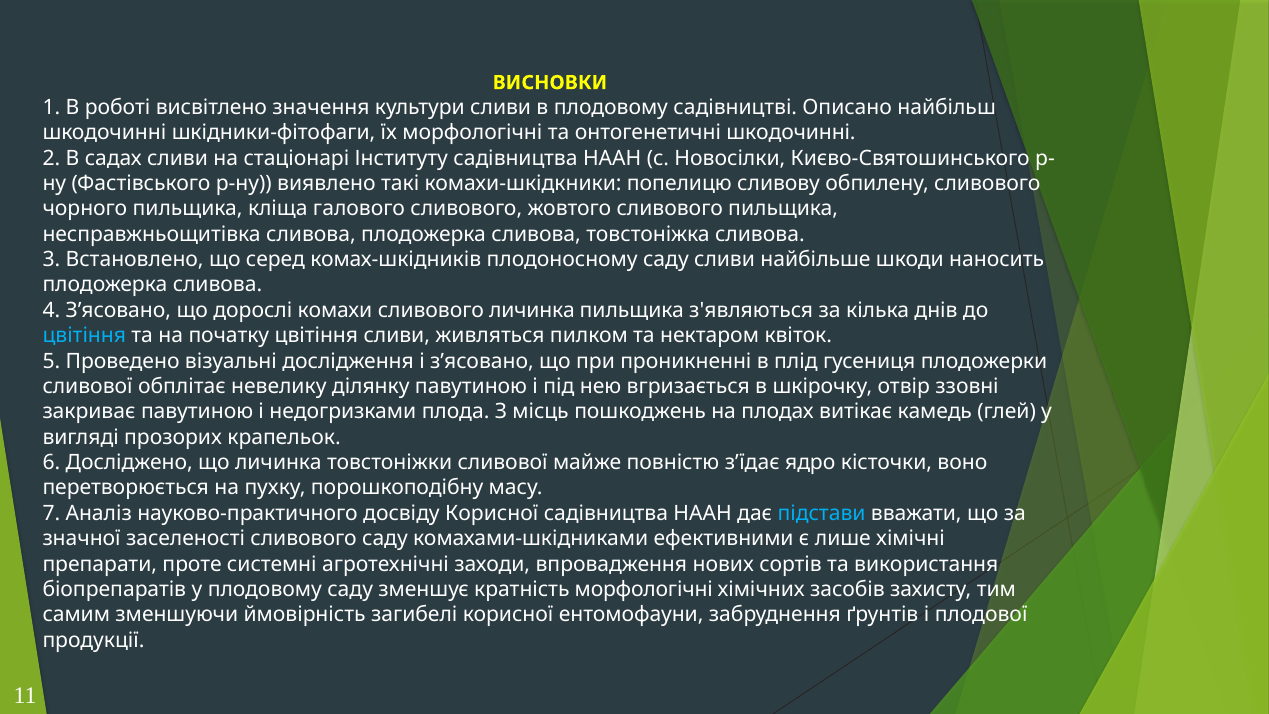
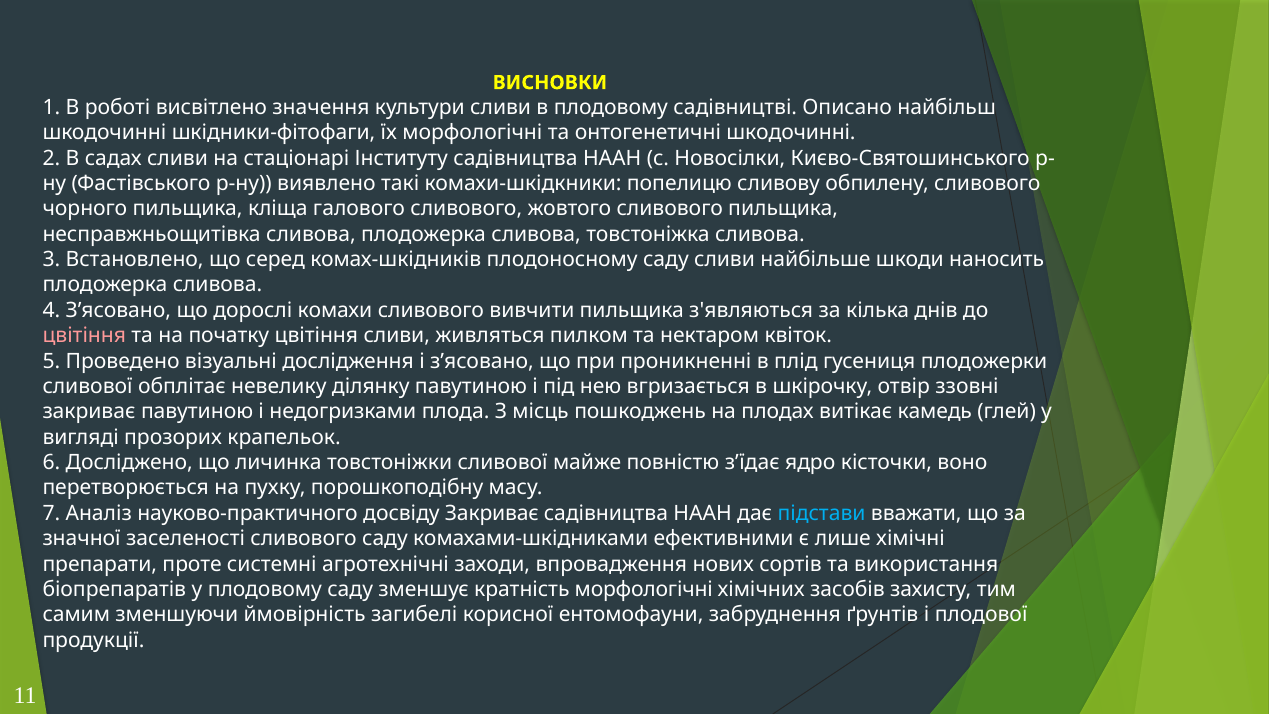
сливового личинка: личинка -> вивчити
цвітіння at (84, 336) colour: light blue -> pink
досвіду Корисної: Корисної -> Закриває
